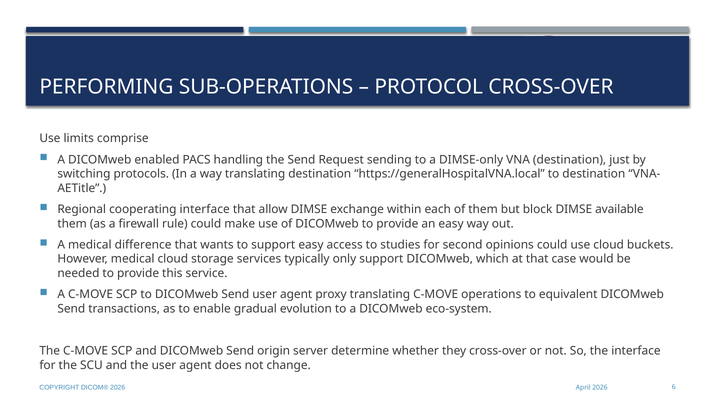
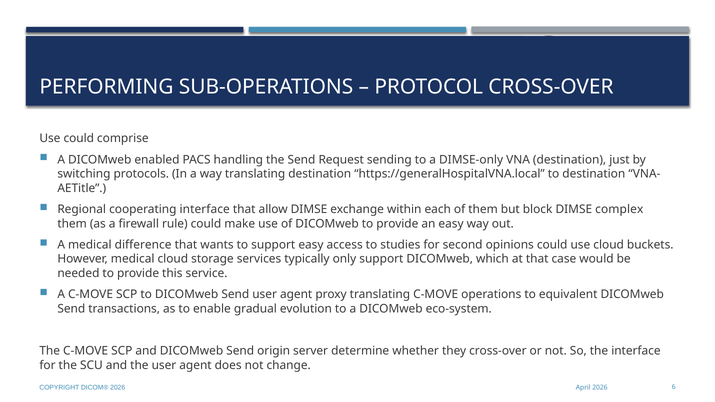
Use limits: limits -> could
available: available -> complex
